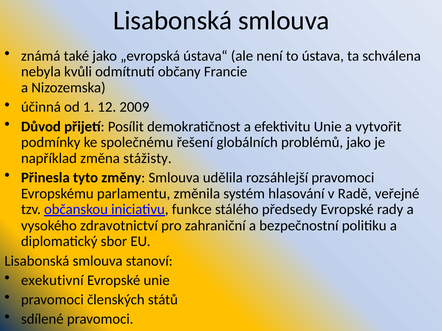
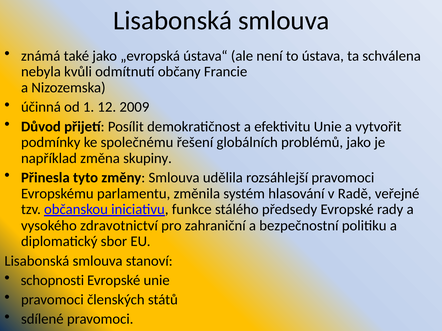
stážisty: stážisty -> skupiny
exekutivní: exekutivní -> schopnosti
